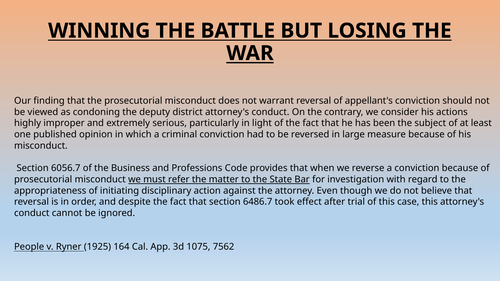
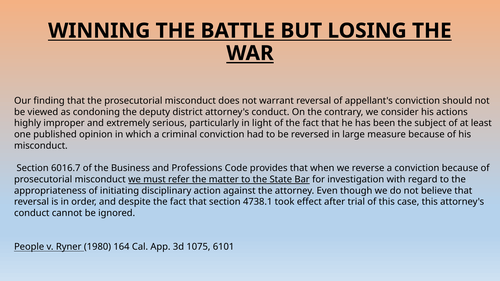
6056.7: 6056.7 -> 6016.7
6486.7: 6486.7 -> 4738.1
1925: 1925 -> 1980
7562: 7562 -> 6101
